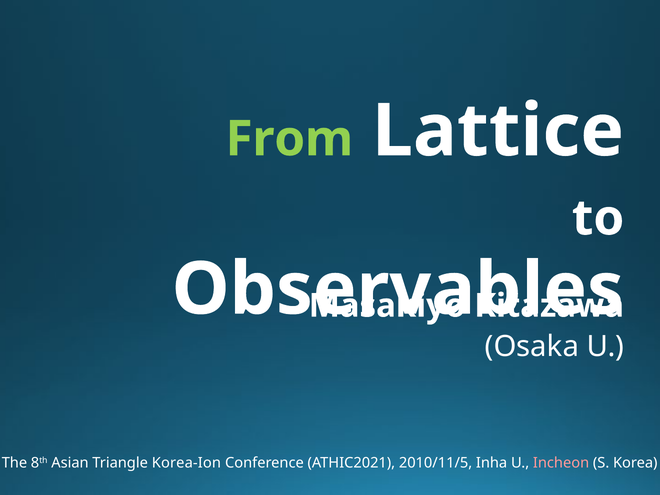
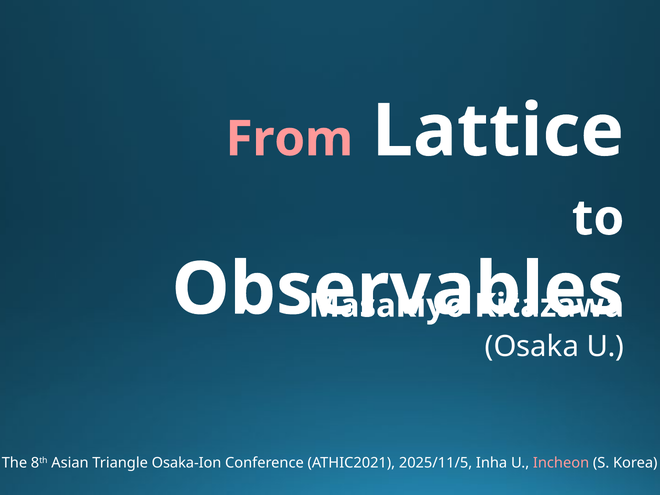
From colour: light green -> pink
Korea-Ion: Korea-Ion -> Osaka-Ion
2010/11/5: 2010/11/5 -> 2025/11/5
